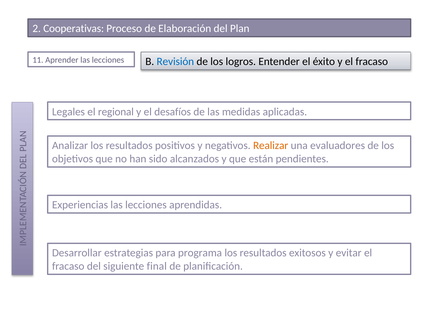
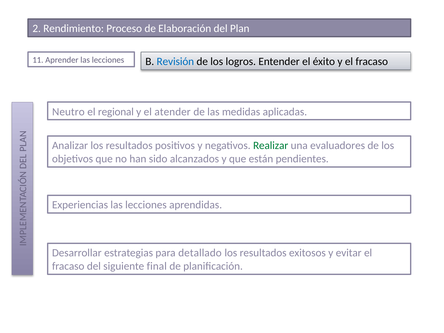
Cooperativas: Cooperativas -> Rendimiento
Legales: Legales -> Neutro
desafíos: desafíos -> atender
Realizar colour: orange -> green
programa: programa -> detallado
